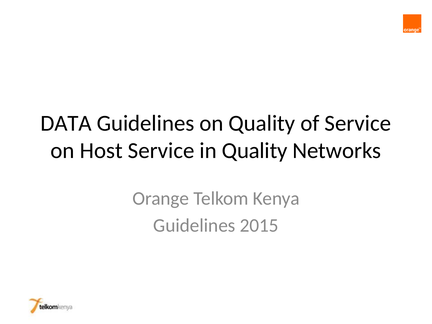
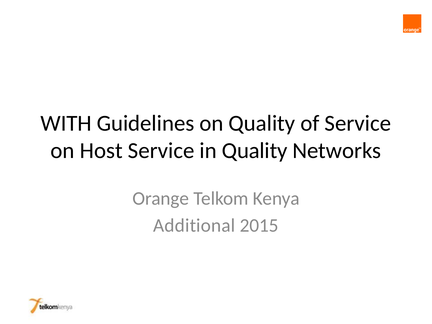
DATA: DATA -> WITH
Guidelines at (194, 226): Guidelines -> Additional
